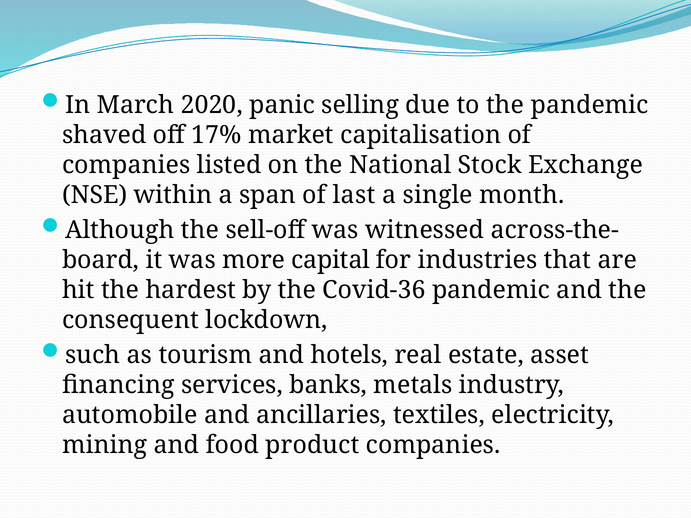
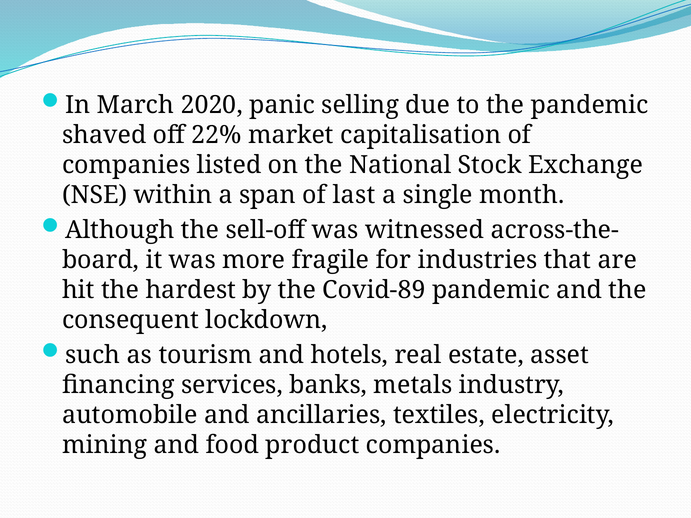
17%: 17% -> 22%
capital: capital -> fragile
Covid-36: Covid-36 -> Covid-89
